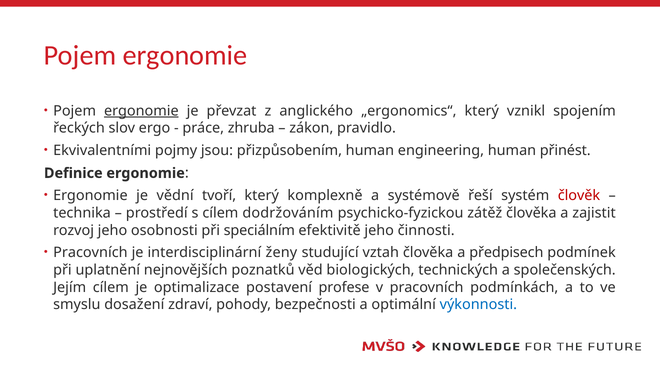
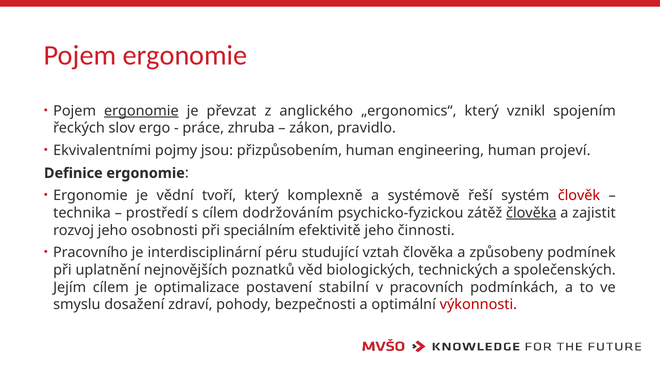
přinést: přinést -> projeví
člověka at (531, 213) underline: none -> present
Pracovních at (90, 253): Pracovních -> Pracovního
ženy: ženy -> péru
předpisech: předpisech -> způsobeny
profese: profese -> stabilní
výkonnosti colour: blue -> red
